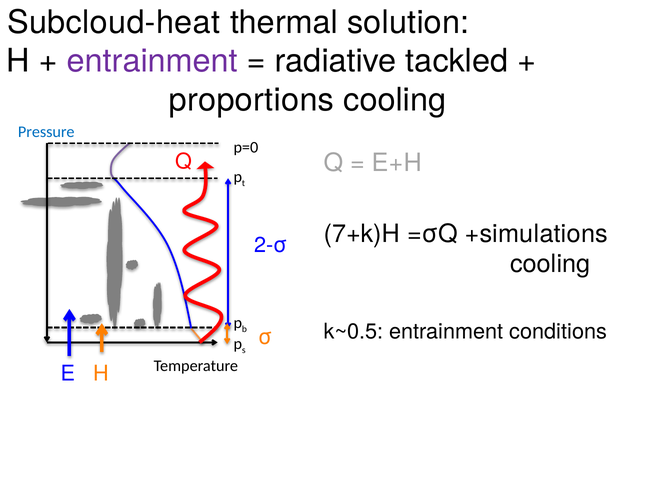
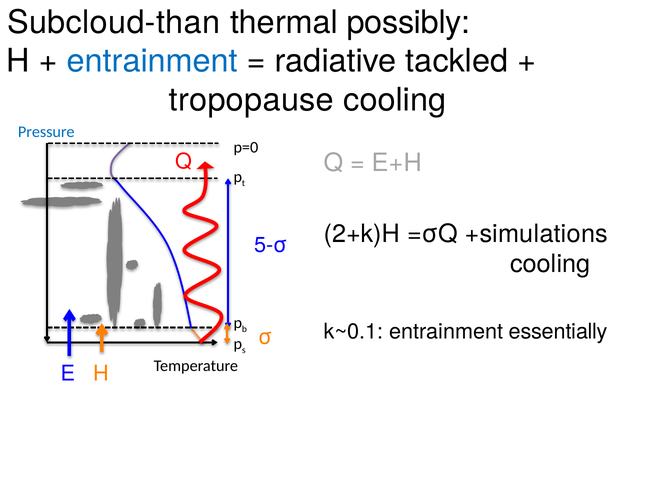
Subcloud-heat: Subcloud-heat -> Subcloud-than
solution: solution -> possibly
entrainment at (152, 61) colour: purple -> blue
proportions: proportions -> tropopause
7+k)H: 7+k)H -> 2+k)H
2-σ: 2-σ -> 5-σ
k~0.5: k~0.5 -> k~0.1
conditions: conditions -> essentially
